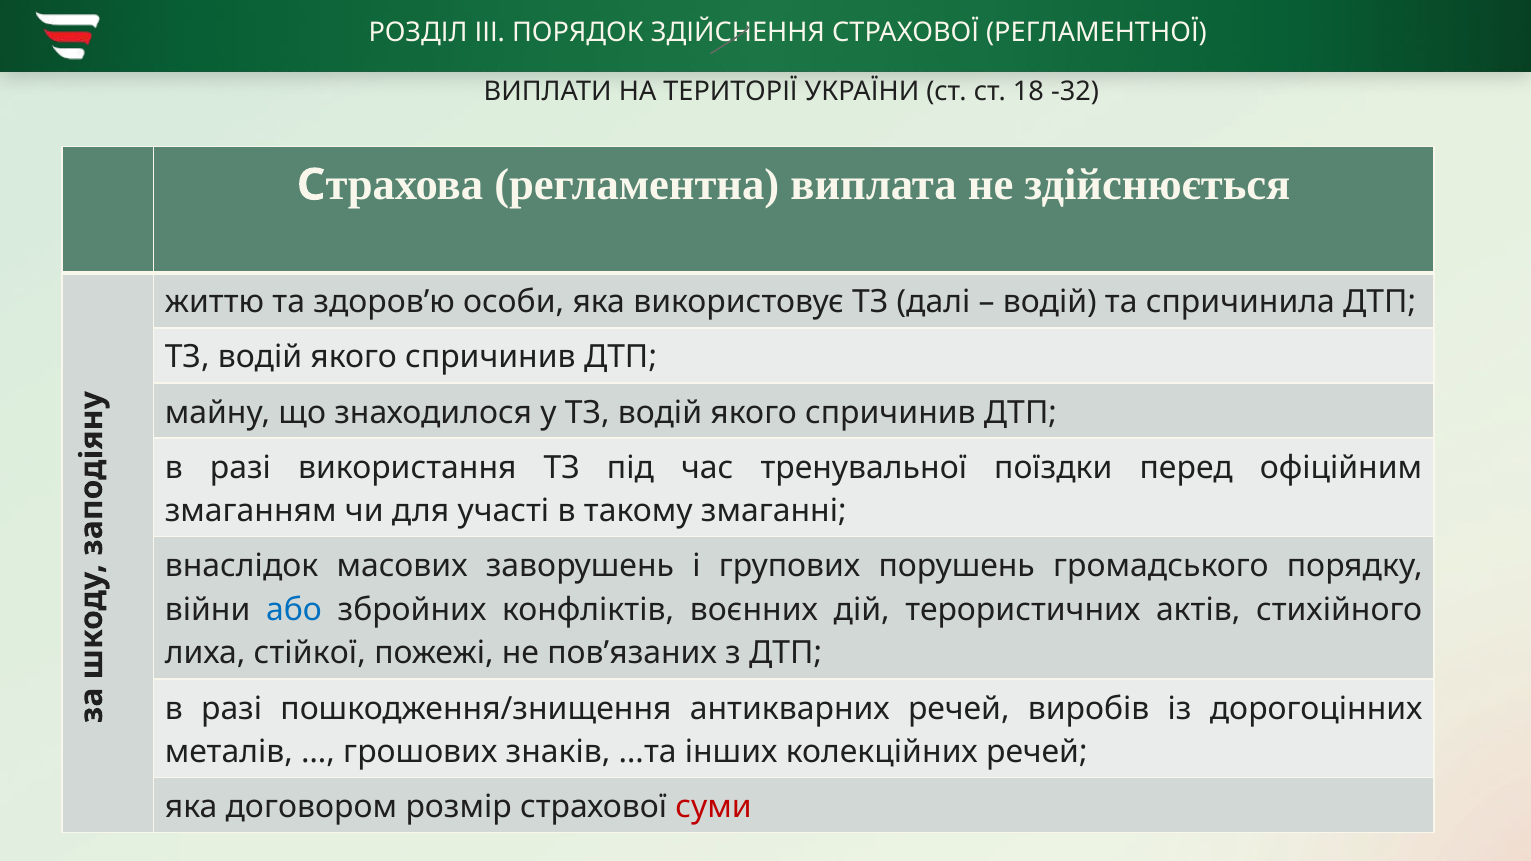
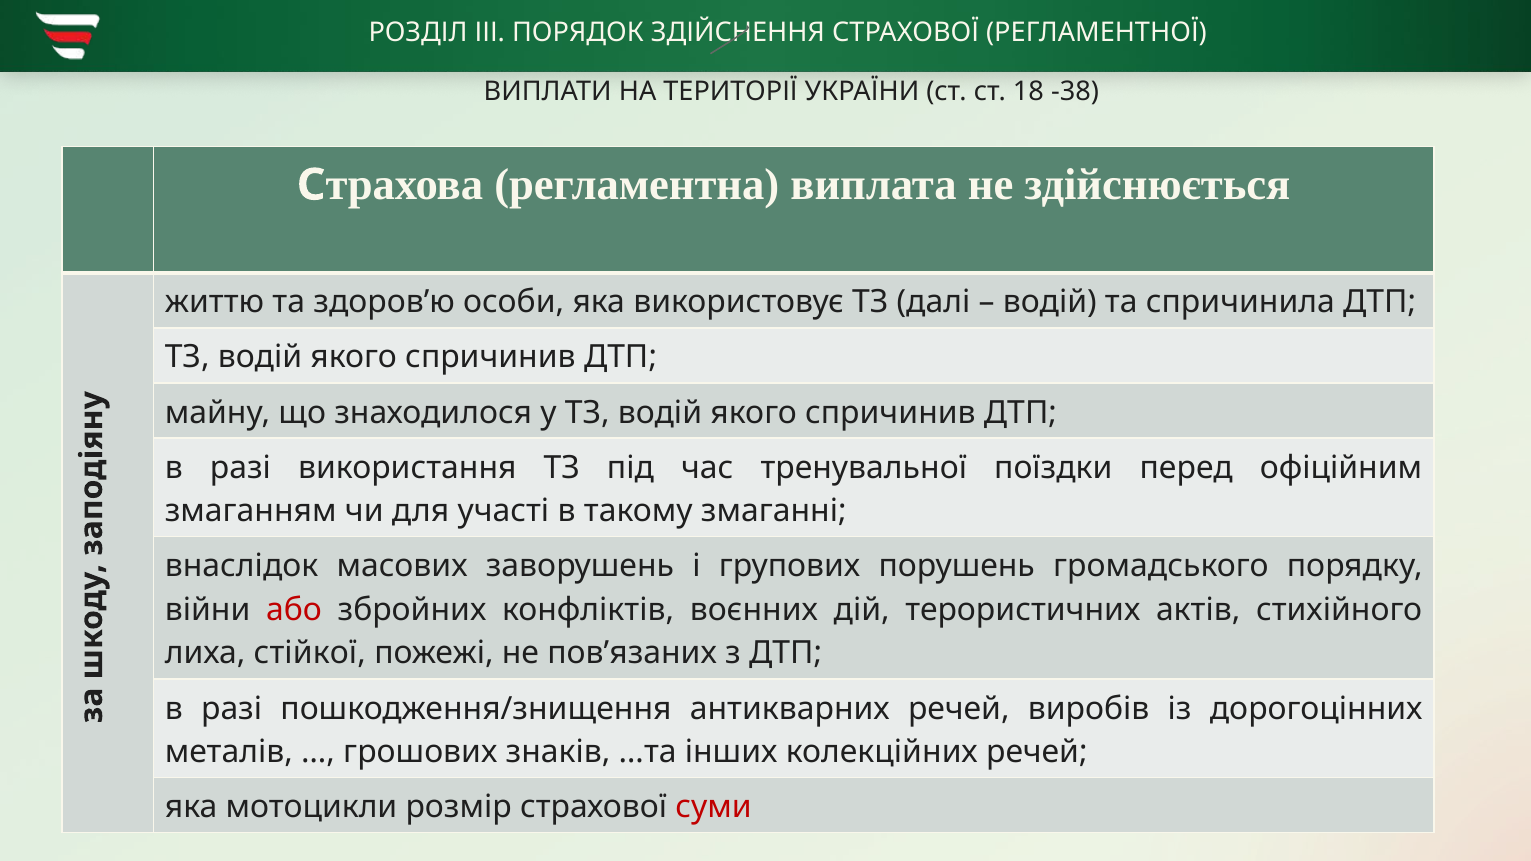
-32: -32 -> -38
або colour: blue -> red
договором: договором -> мотоцикли
